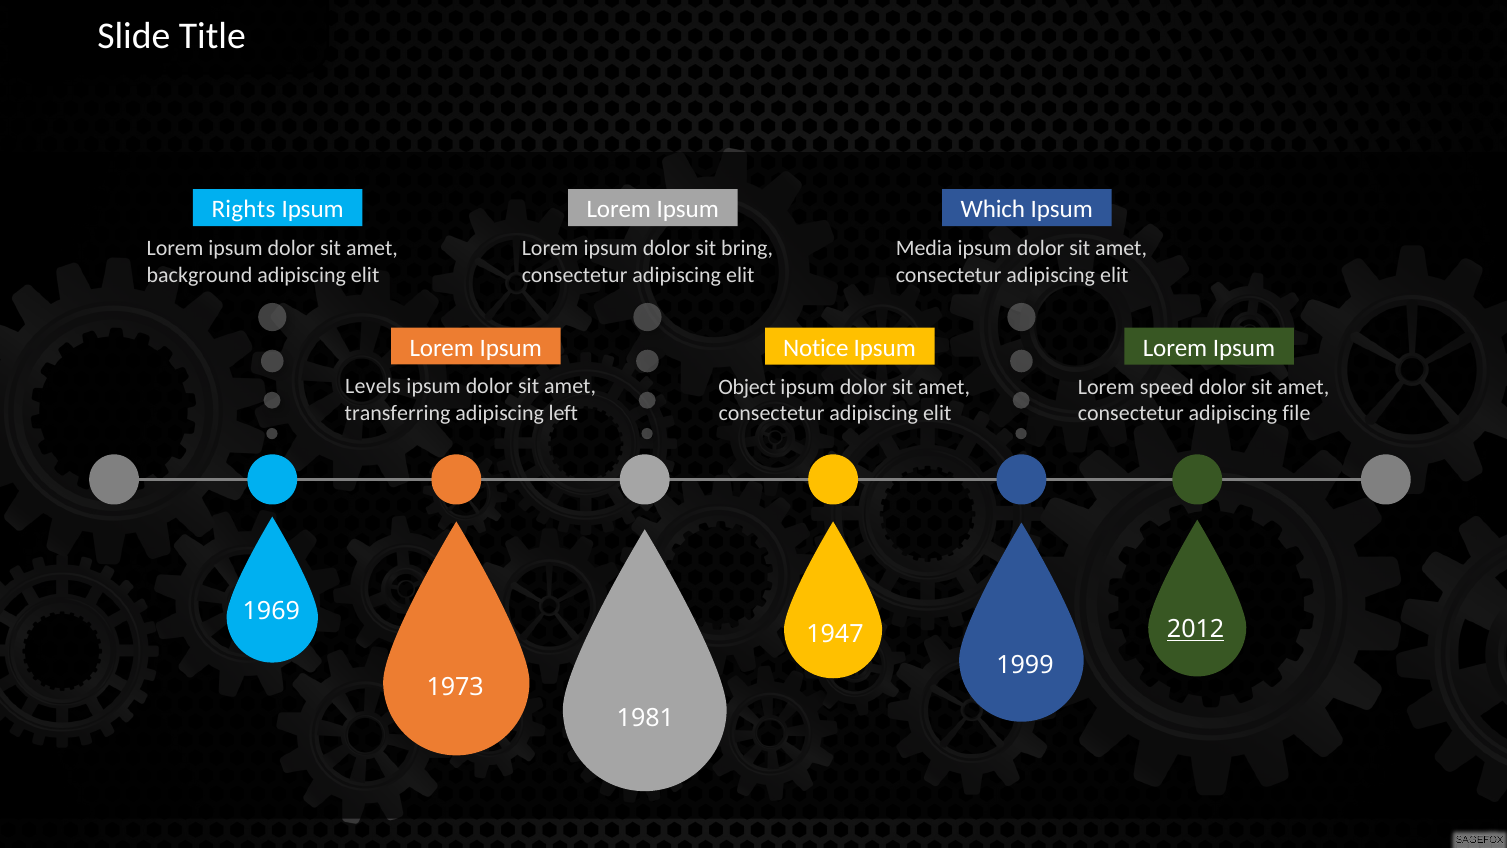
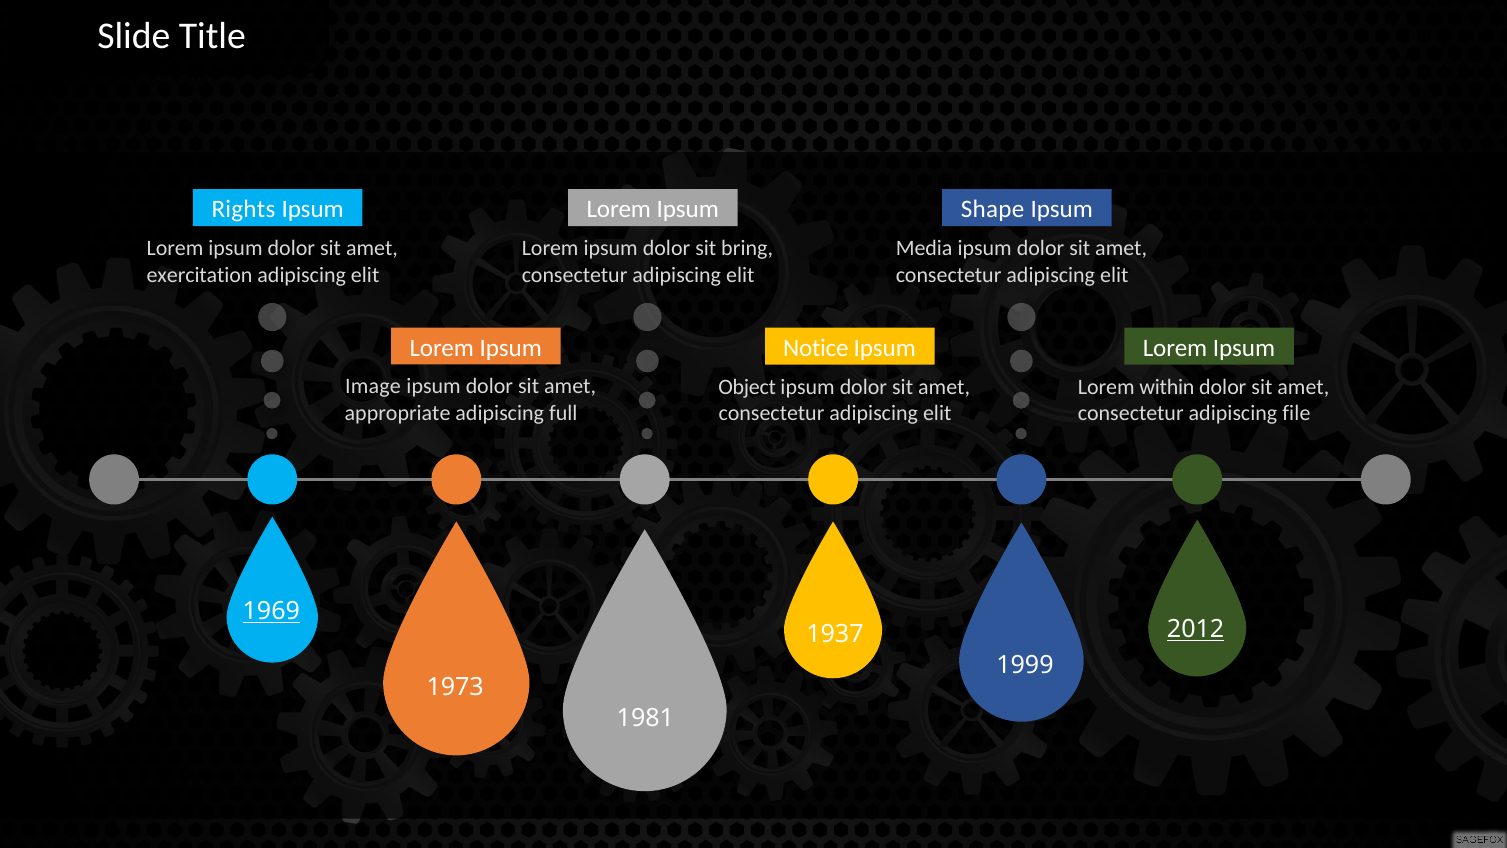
Which: Which -> Shape
background: background -> exercitation
Levels: Levels -> Image
speed: speed -> within
transferring: transferring -> appropriate
left: left -> full
1969 underline: none -> present
1947: 1947 -> 1937
